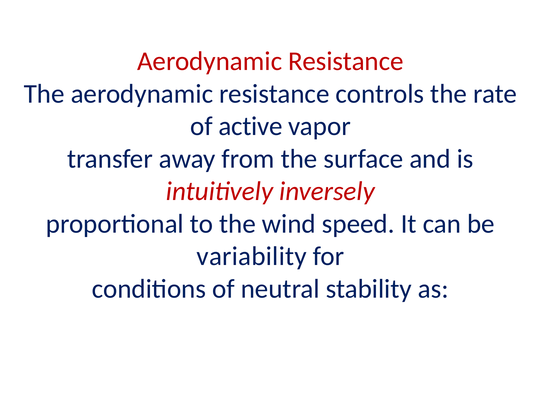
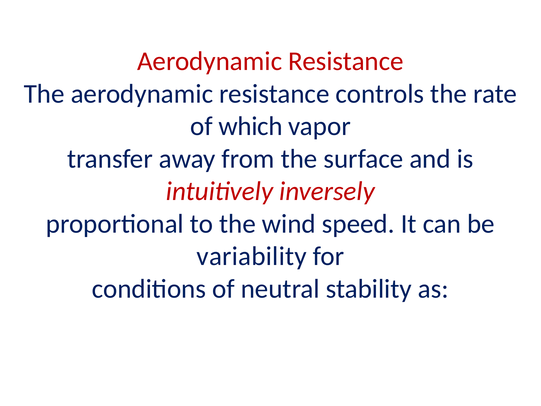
active: active -> which
